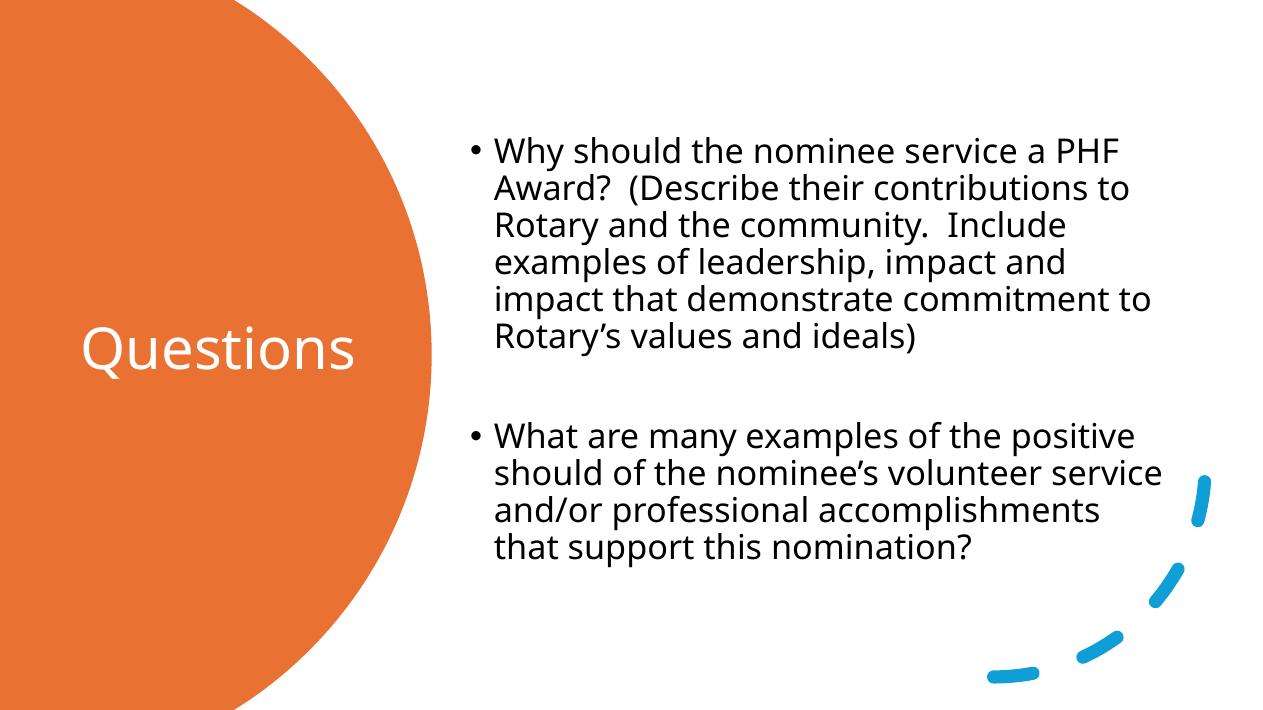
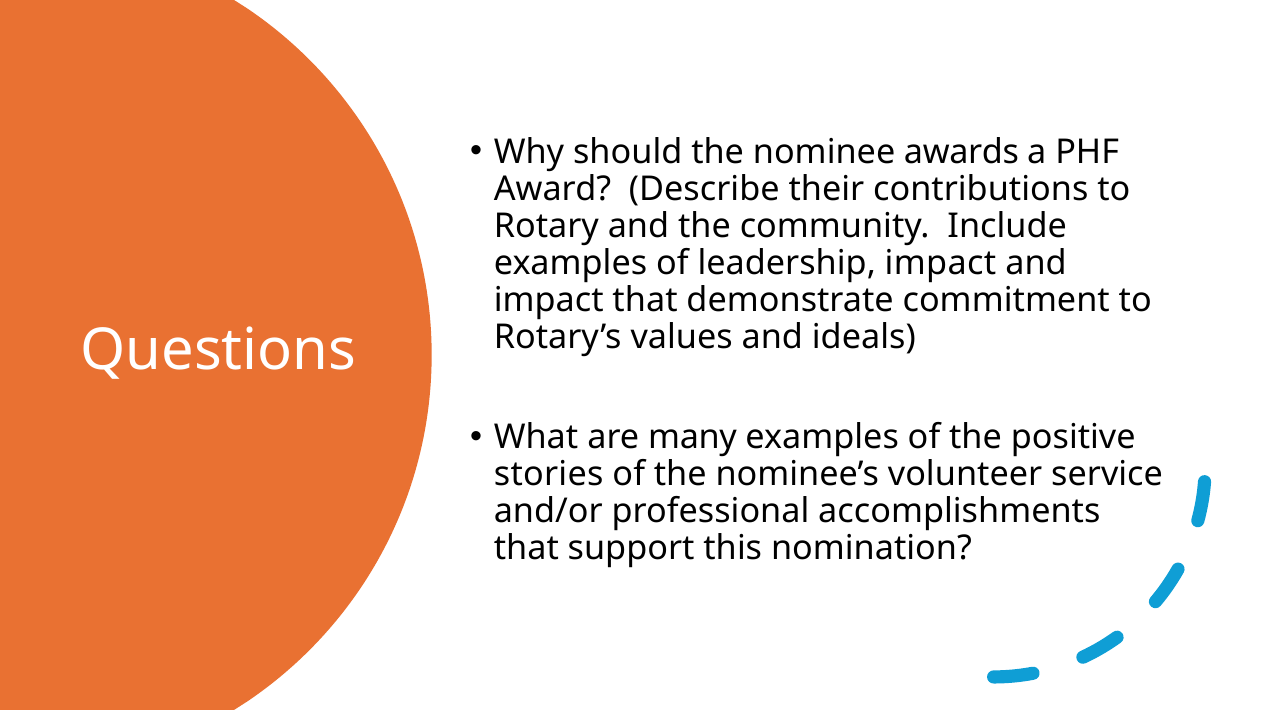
nominee service: service -> awards
should at (549, 475): should -> stories
